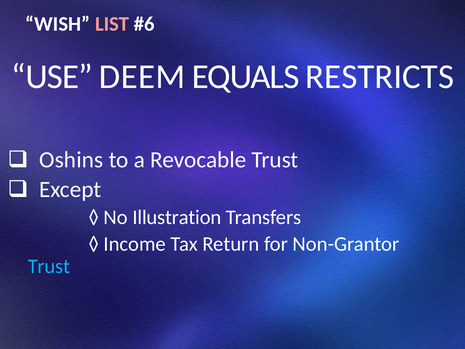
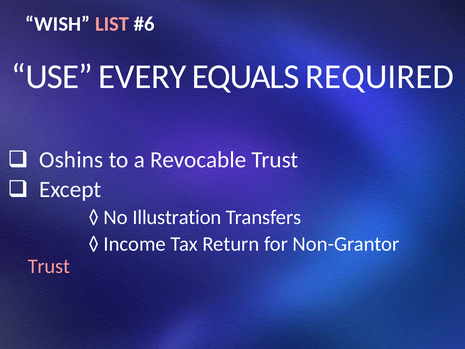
DEEM: DEEM -> EVERY
RESTRICTS: RESTRICTS -> REQUIRED
Trust at (49, 266) colour: light blue -> pink
